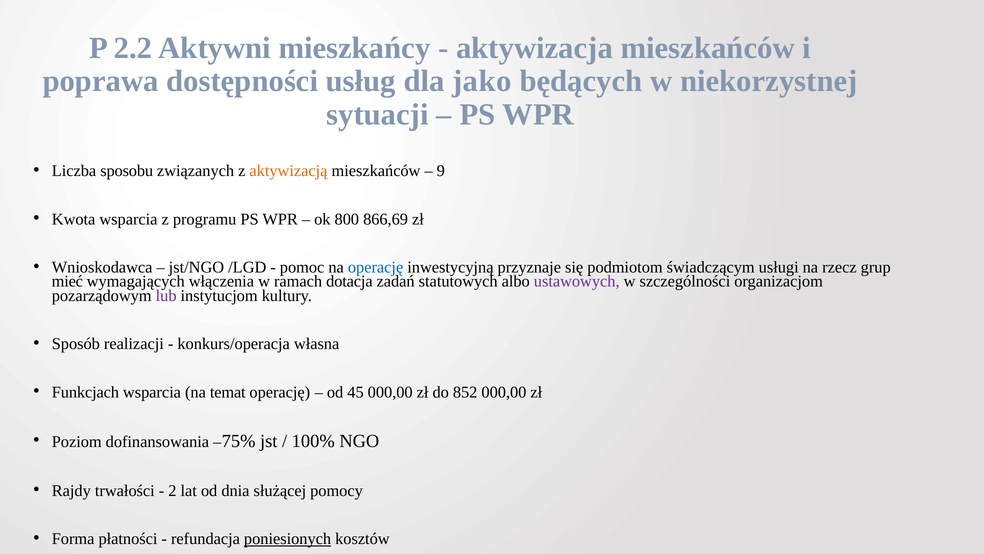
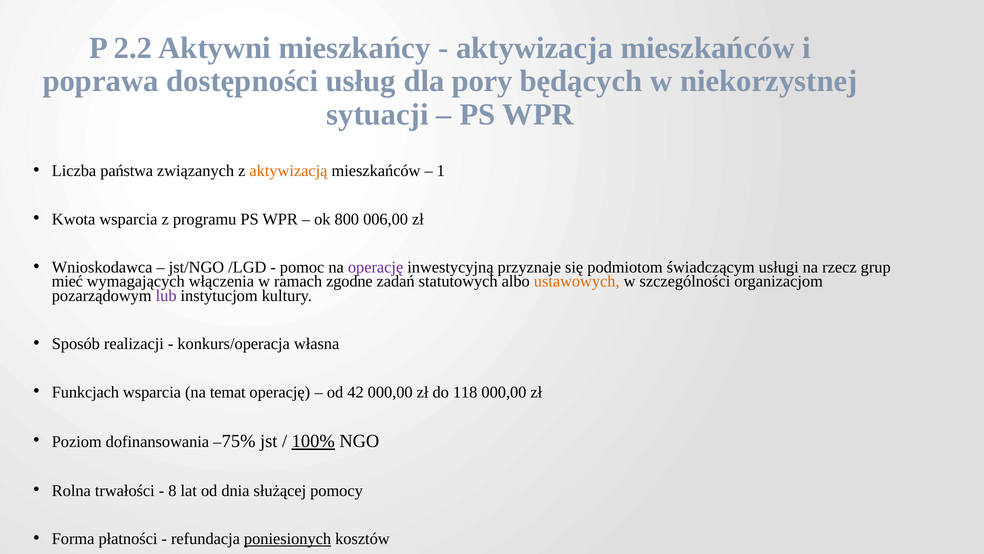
jako: jako -> pory
sposobu: sposobu -> państwa
9: 9 -> 1
866,69: 866,69 -> 006,00
operację at (376, 267) colour: blue -> purple
dotacja: dotacja -> zgodne
ustawowych colour: purple -> orange
45: 45 -> 42
852: 852 -> 118
100% underline: none -> present
Rajdy: Rajdy -> Rolna
2: 2 -> 8
